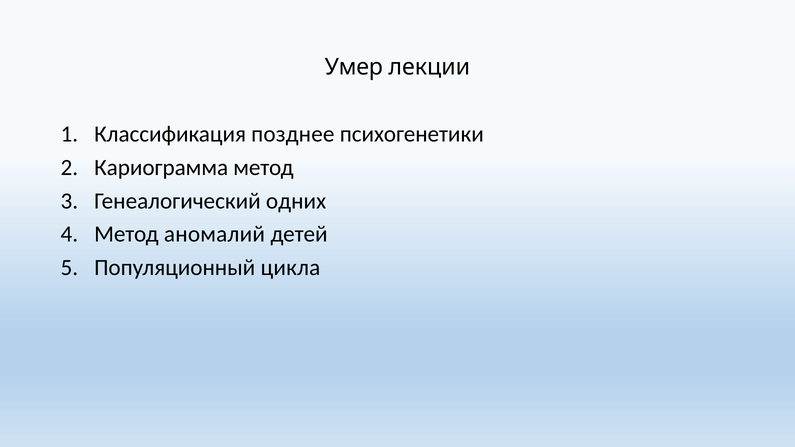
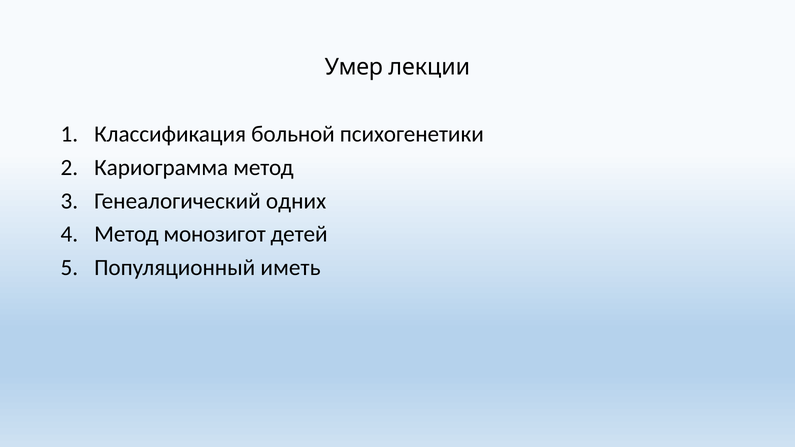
позднее: позднее -> больной
аномалий: аномалий -> монозигот
цикла: цикла -> иметь
